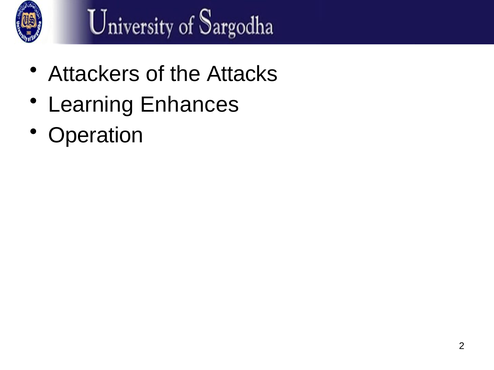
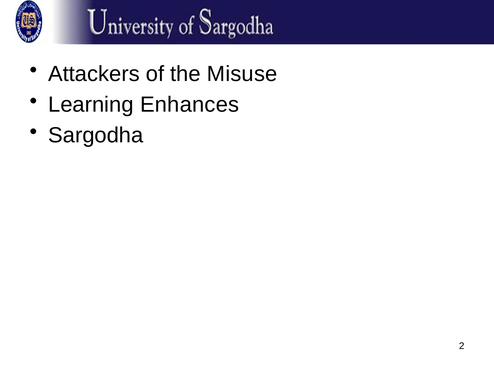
Attacks: Attacks -> Misuse
Operation: Operation -> Sargodha
